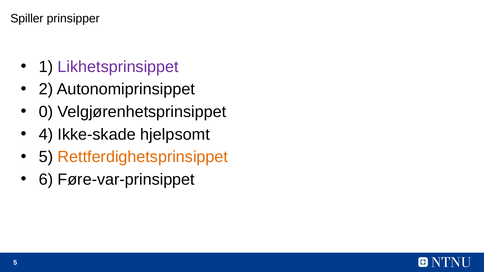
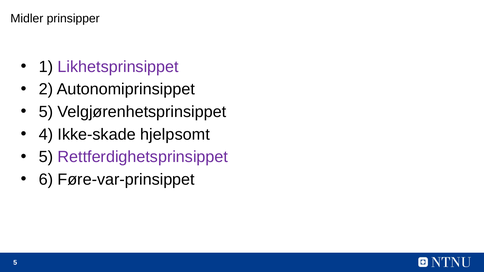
Spiller: Spiller -> Midler
0 at (46, 112): 0 -> 5
Rettferdighetsprinsippet colour: orange -> purple
